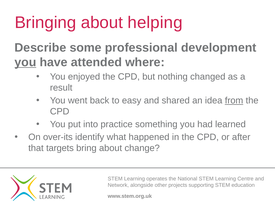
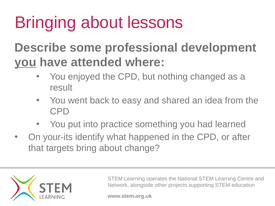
helping: helping -> lessons
from underline: present -> none
over-its: over-its -> your-its
